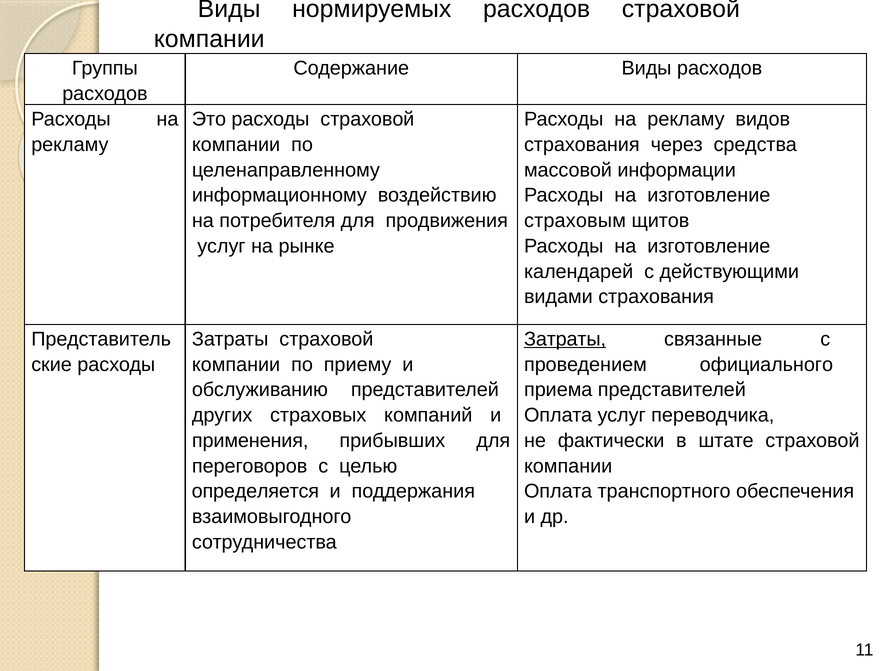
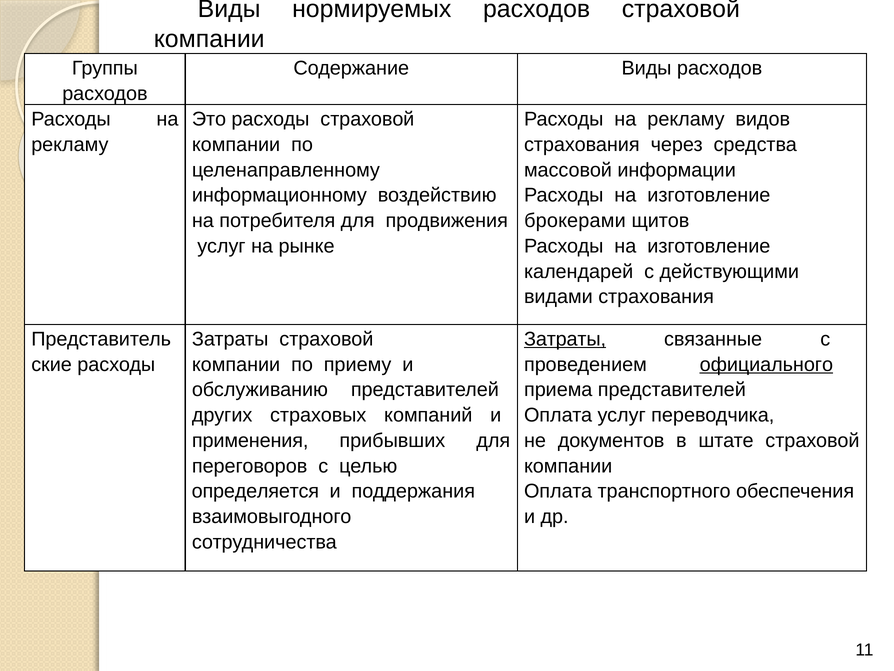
страховым: страховым -> брокерами
официального underline: none -> present
фактически: фактически -> документов
